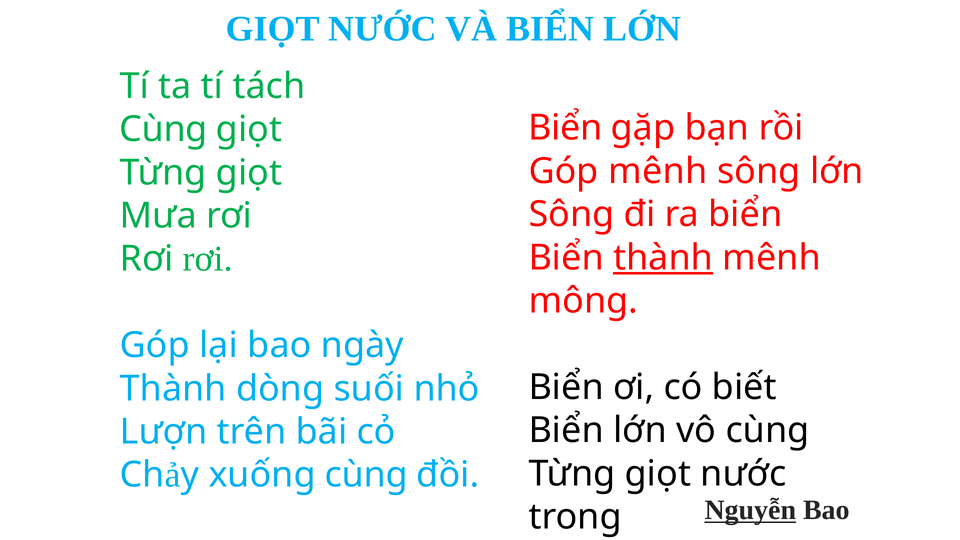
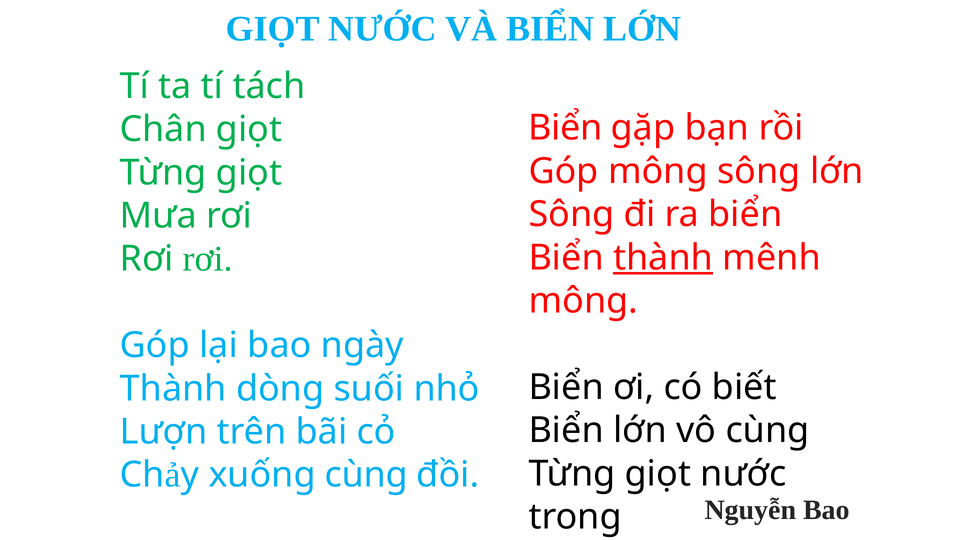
Cùng at (163, 129): Cùng -> Chân
Góp mênh: mênh -> mông
Nguyễn underline: present -> none
